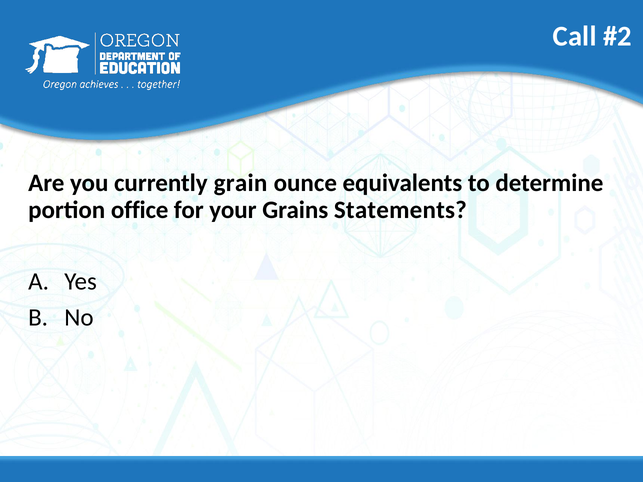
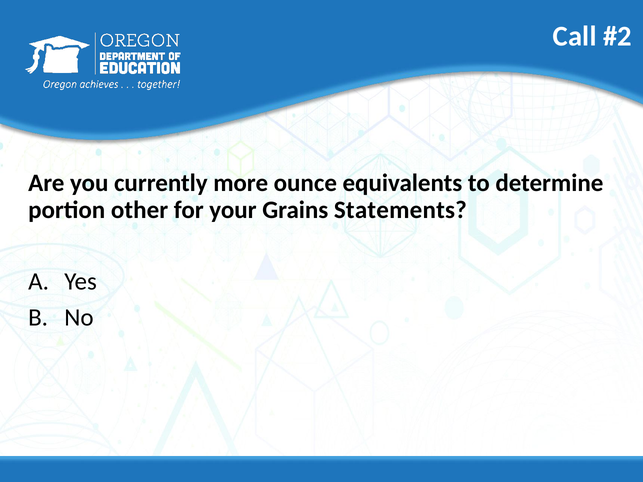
grain: grain -> more
office: office -> other
